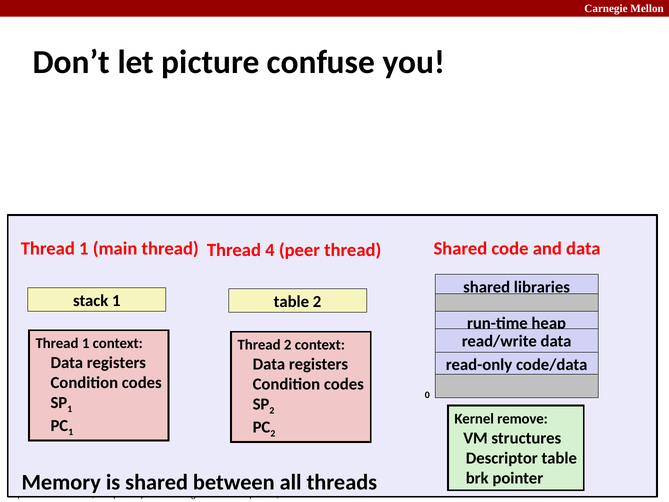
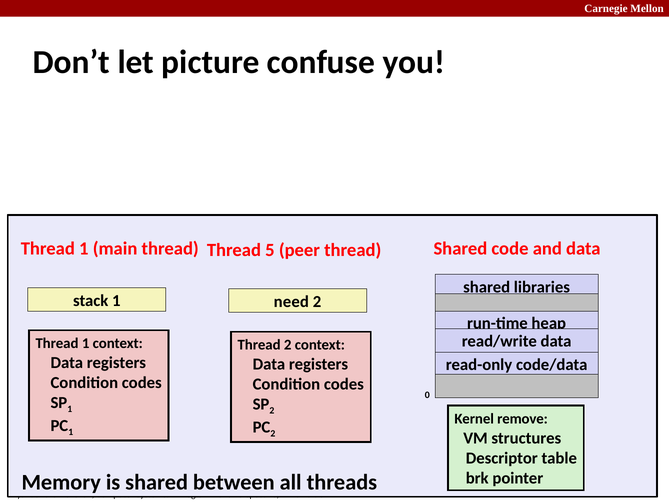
4: 4 -> 5
table at (291, 301): table -> need
